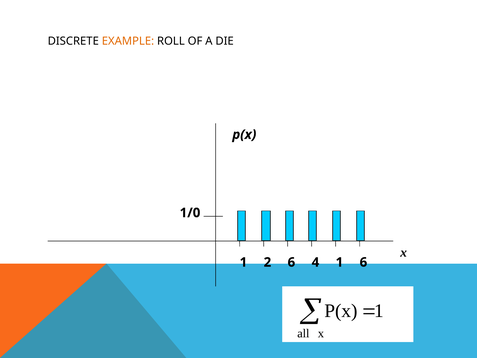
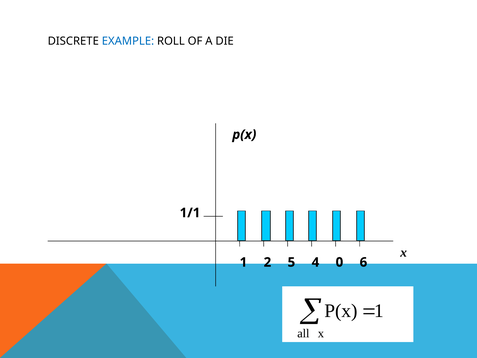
EXAMPLE colour: orange -> blue
1/0: 1/0 -> 1/1
2 6: 6 -> 5
4 1: 1 -> 0
